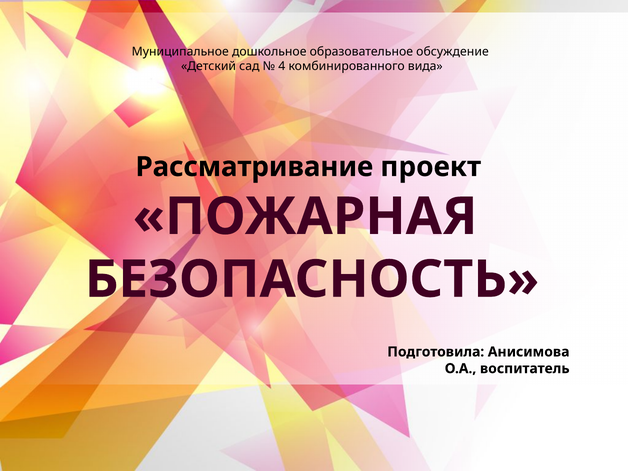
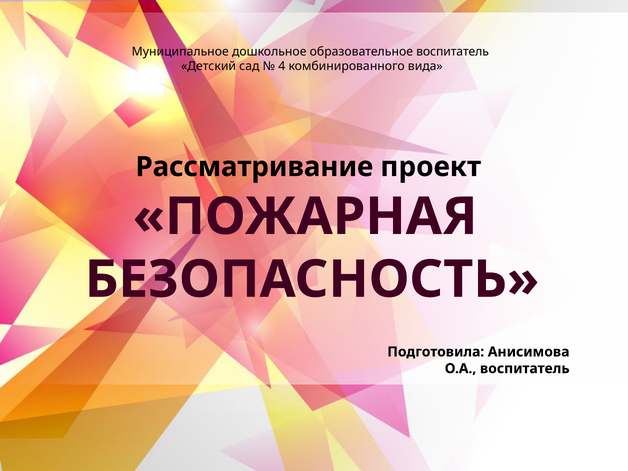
образовательное обсуждение: обсуждение -> воспитатель
